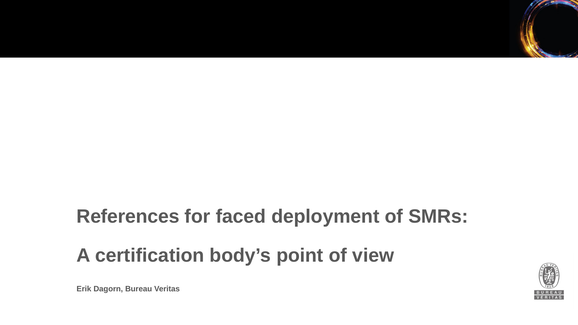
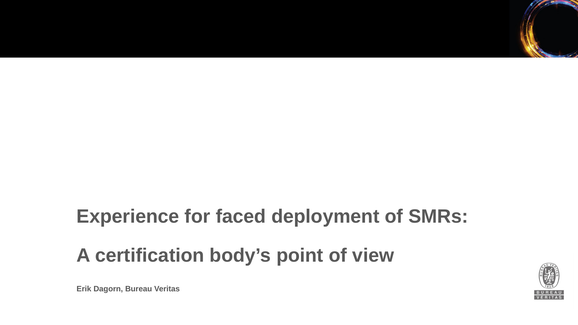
References: References -> Experience
